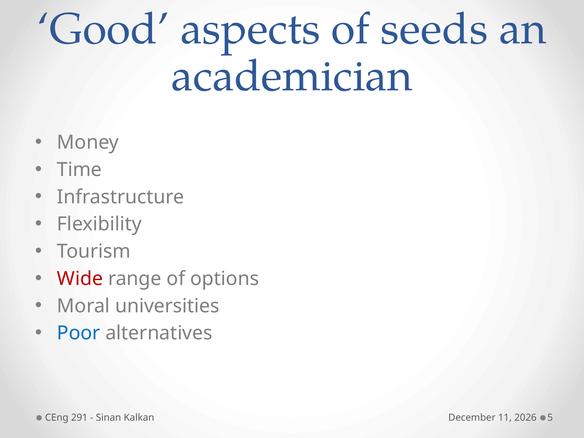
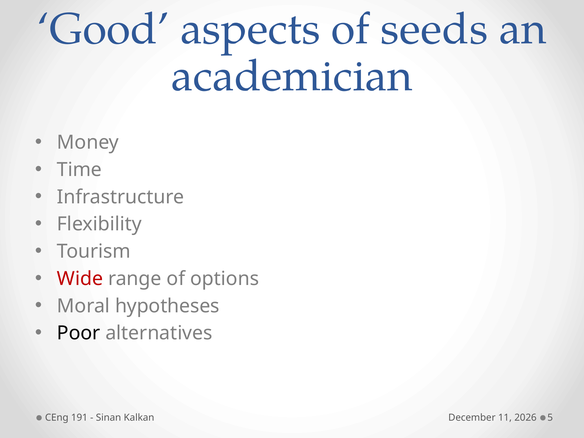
universities: universities -> hypotheses
Poor colour: blue -> black
291: 291 -> 191
